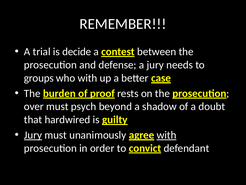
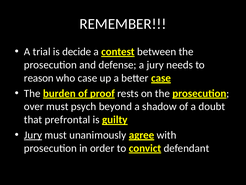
groups: groups -> reason
who with: with -> case
hardwired: hardwired -> prefrontal
with at (167, 135) underline: present -> none
